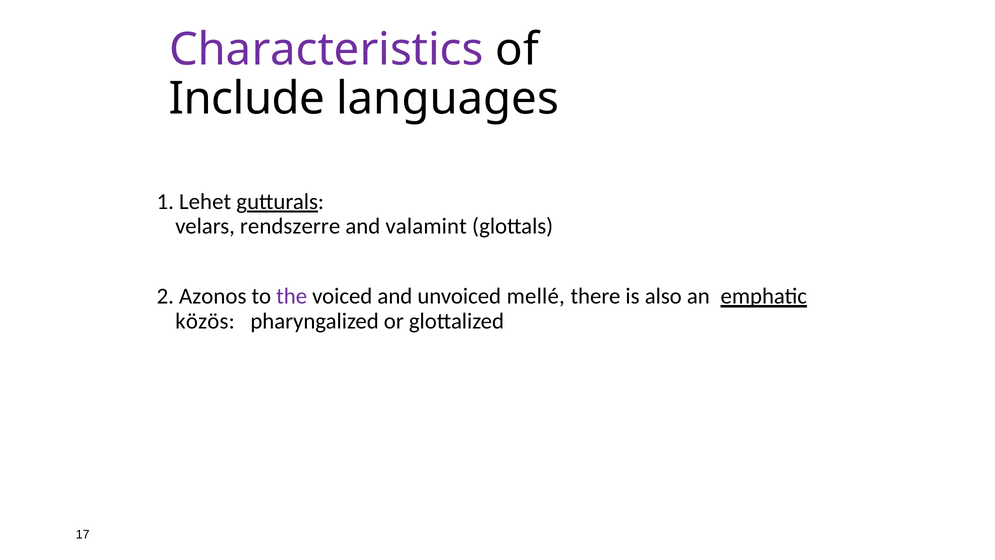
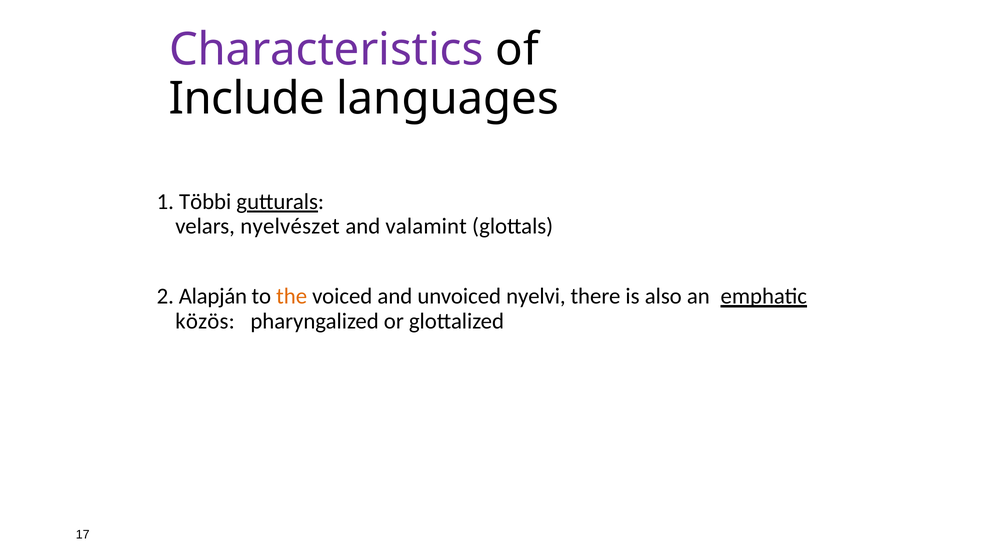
Lehet: Lehet -> Többi
rendszerre: rendszerre -> nyelvészet
Azonos: Azonos -> Alapján
the colour: purple -> orange
mellé: mellé -> nyelvi
